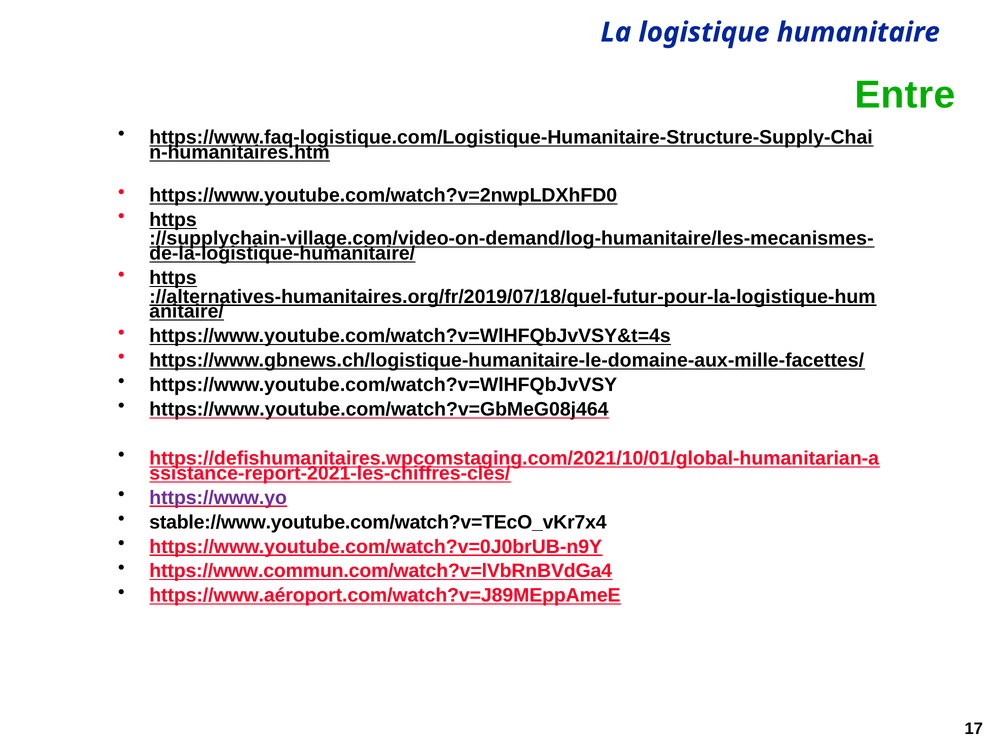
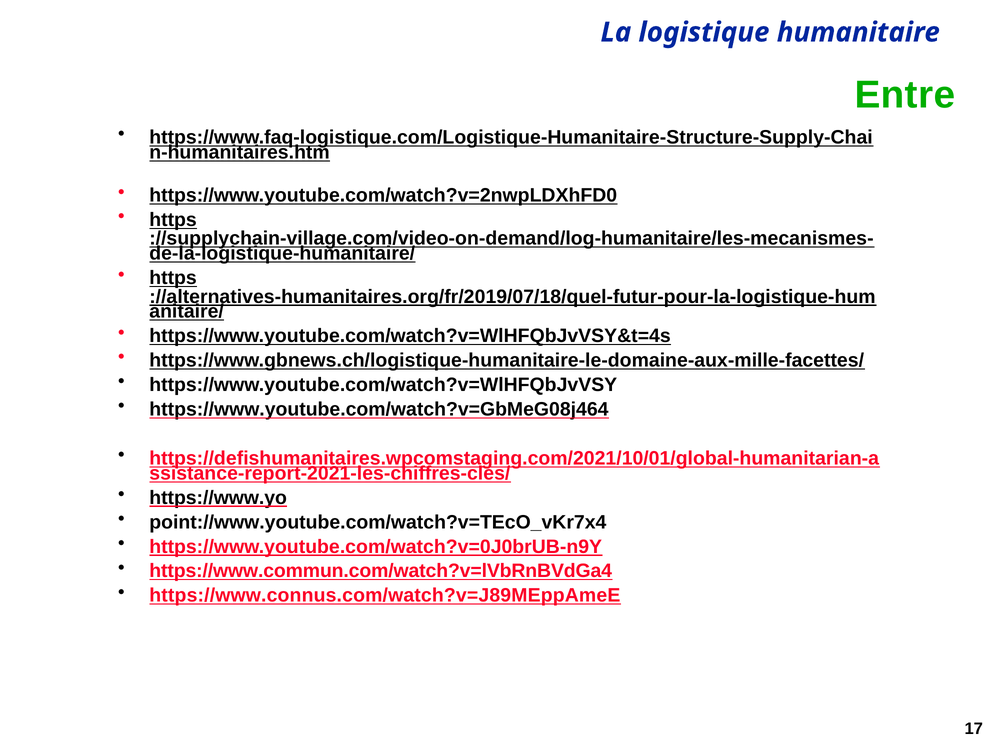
https://www.yo colour: purple -> black
stable://www.youtube.com/watch?v=TEcO_vKr7x4: stable://www.youtube.com/watch?v=TEcO_vKr7x4 -> point://www.youtube.com/watch?v=TEcO_vKr7x4
https://www.aéroport.com/watch?v=J89MEppAmeE: https://www.aéroport.com/watch?v=J89MEppAmeE -> https://www.connus.com/watch?v=J89MEppAmeE
